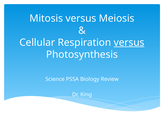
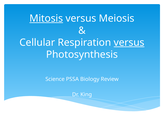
Mitosis underline: none -> present
